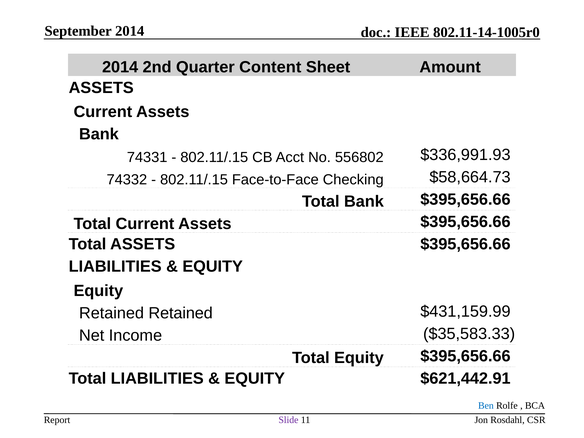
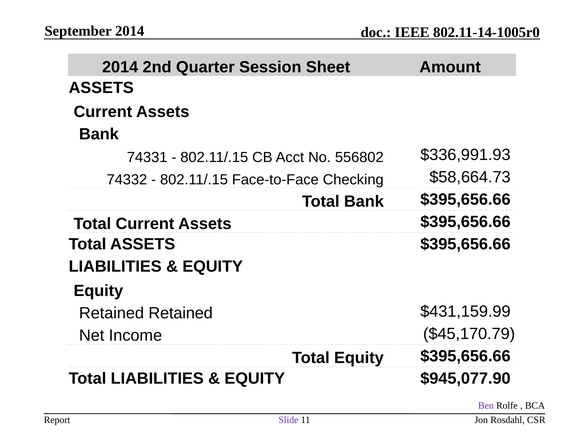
Content: Content -> Session
$35,583.33: $35,583.33 -> $45,170.79
$621,442.91: $621,442.91 -> $945,077.90
Ben colour: blue -> purple
